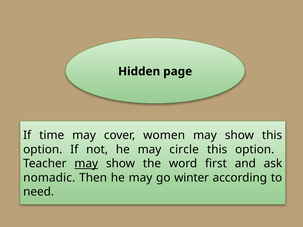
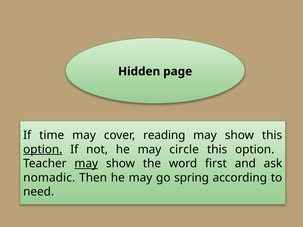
women: women -> reading
option at (43, 150) underline: none -> present
winter: winter -> spring
